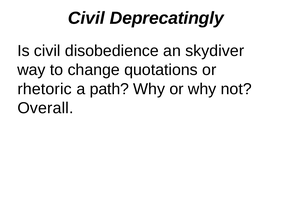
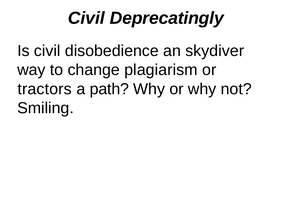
quotations: quotations -> plagiarism
rhetoric: rhetoric -> tractors
Overall: Overall -> Smiling
